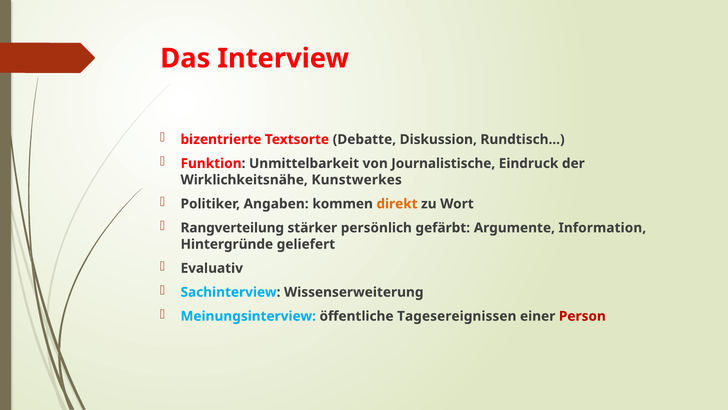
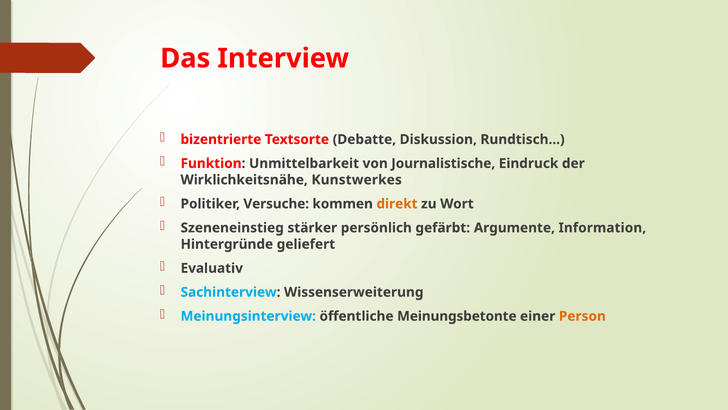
Angaben: Angaben -> Versuche
Rangverteilung: Rangverteilung -> Szeneneinstieg
Tagesereignissen: Tagesereignissen -> Meinungsbetonte
Person colour: red -> orange
